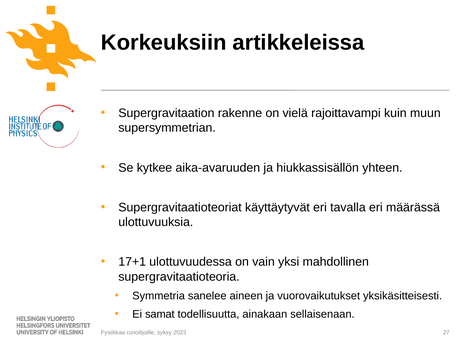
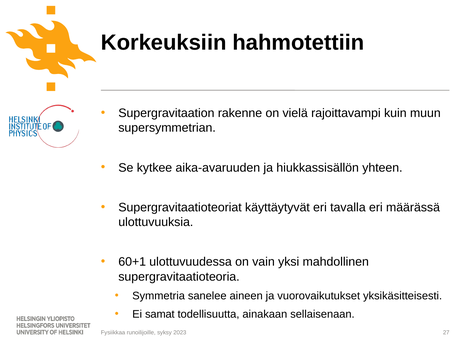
artikkeleissa: artikkeleissa -> hahmotettiin
17+1: 17+1 -> 60+1
